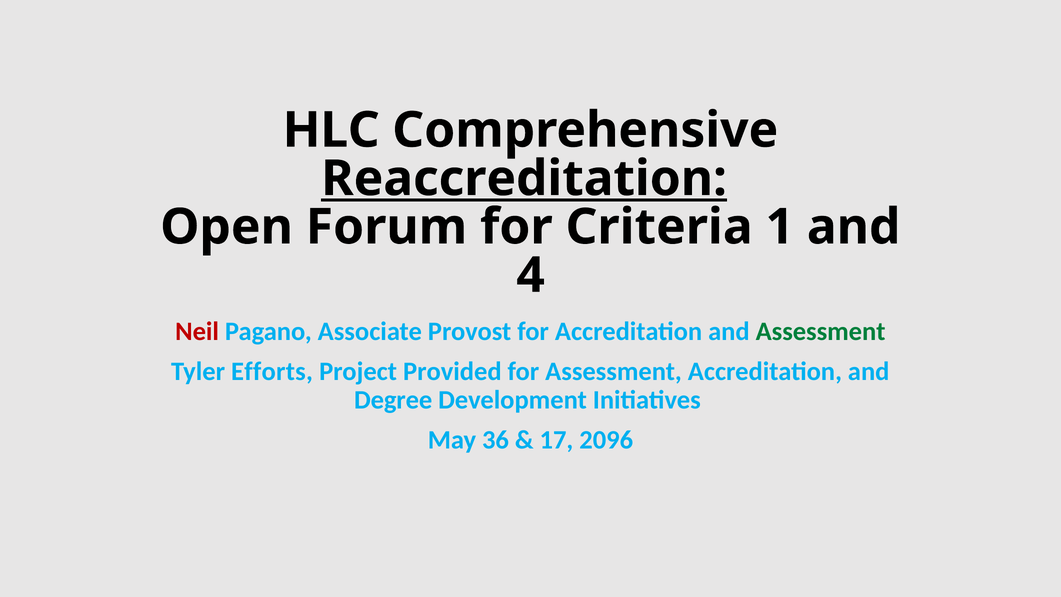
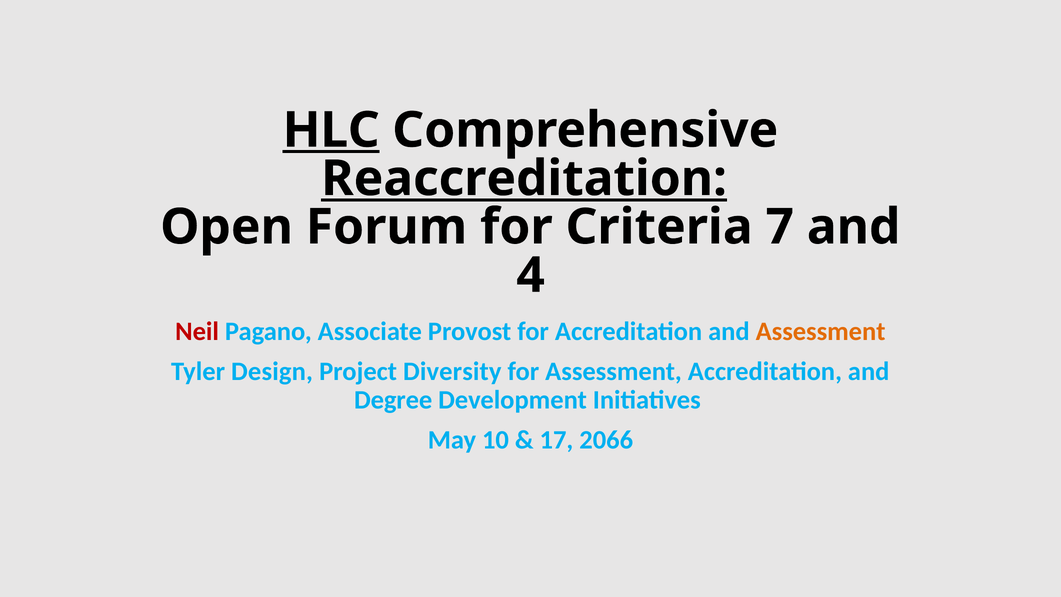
HLC underline: none -> present
1: 1 -> 7
Assessment at (821, 332) colour: green -> orange
Efforts: Efforts -> Design
Provided: Provided -> Diversity
36: 36 -> 10
2096: 2096 -> 2066
